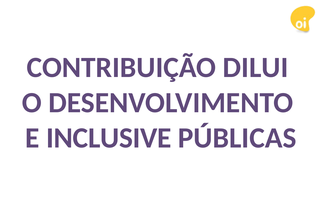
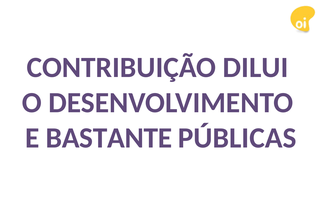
INCLUSIVE: INCLUSIVE -> BASTANTE
